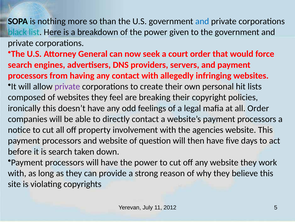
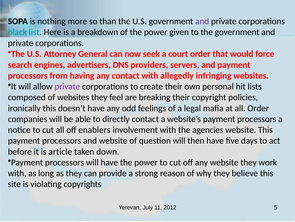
and at (202, 21) colour: blue -> purple
property: property -> enablers
is search: search -> article
